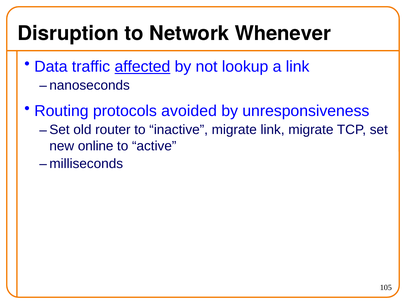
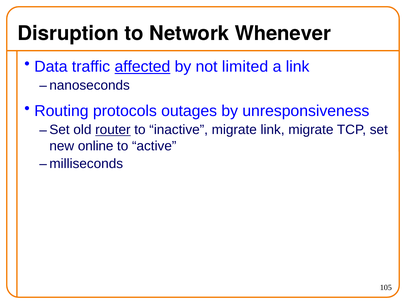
lookup: lookup -> limited
avoided: avoided -> outages
router underline: none -> present
